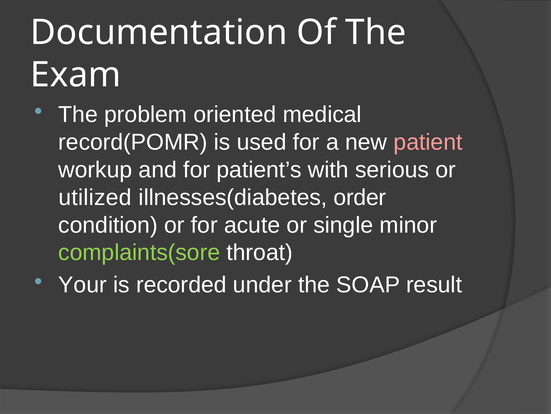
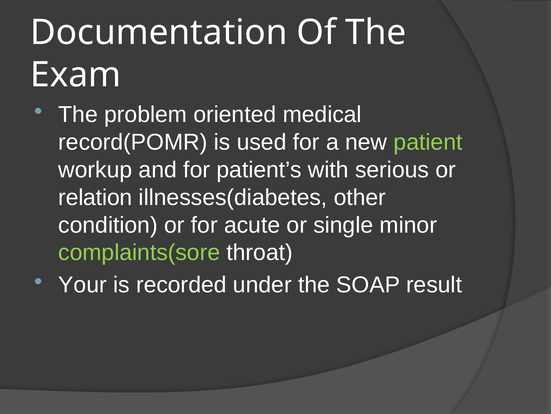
patient colour: pink -> light green
utilized: utilized -> relation
order: order -> other
